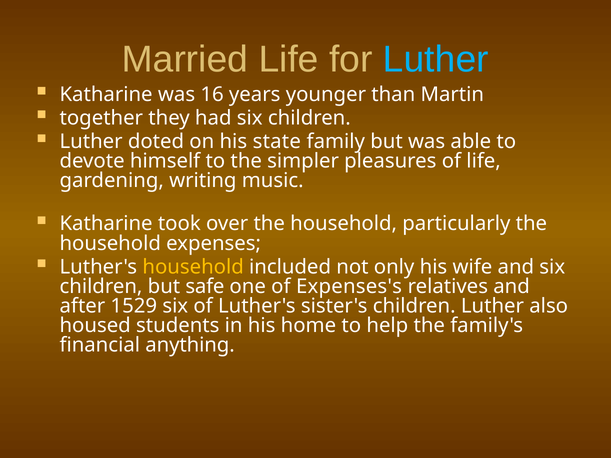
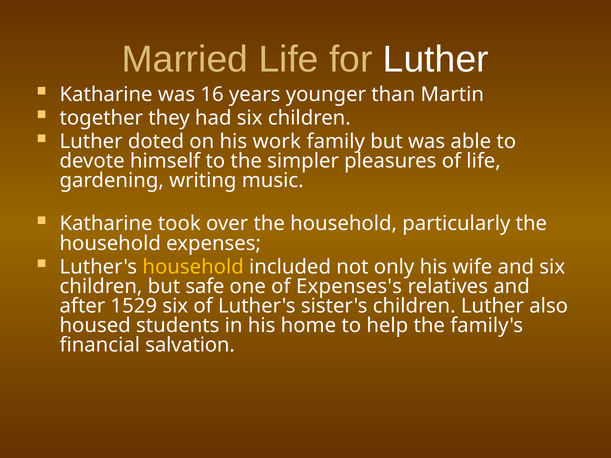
Luther at (436, 59) colour: light blue -> white
state: state -> work
anything: anything -> salvation
